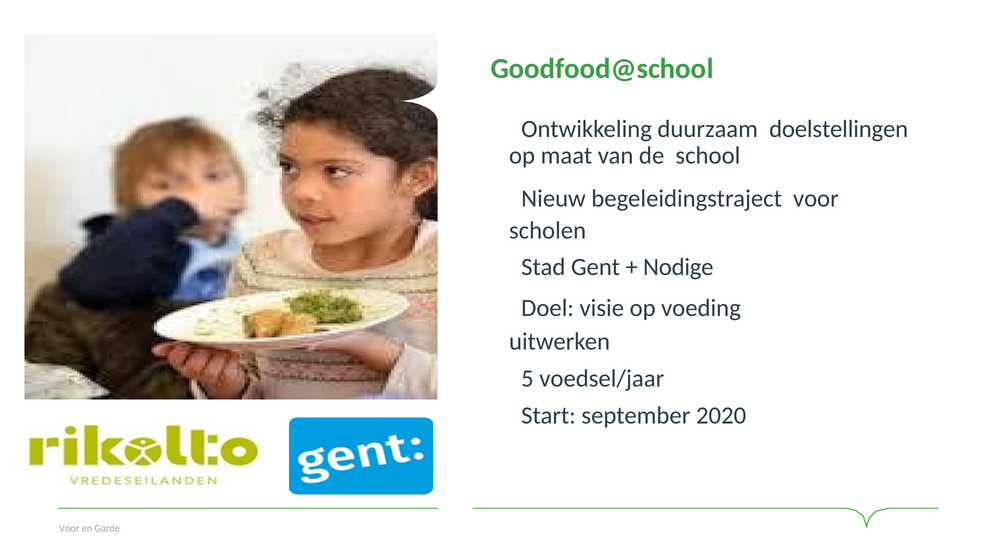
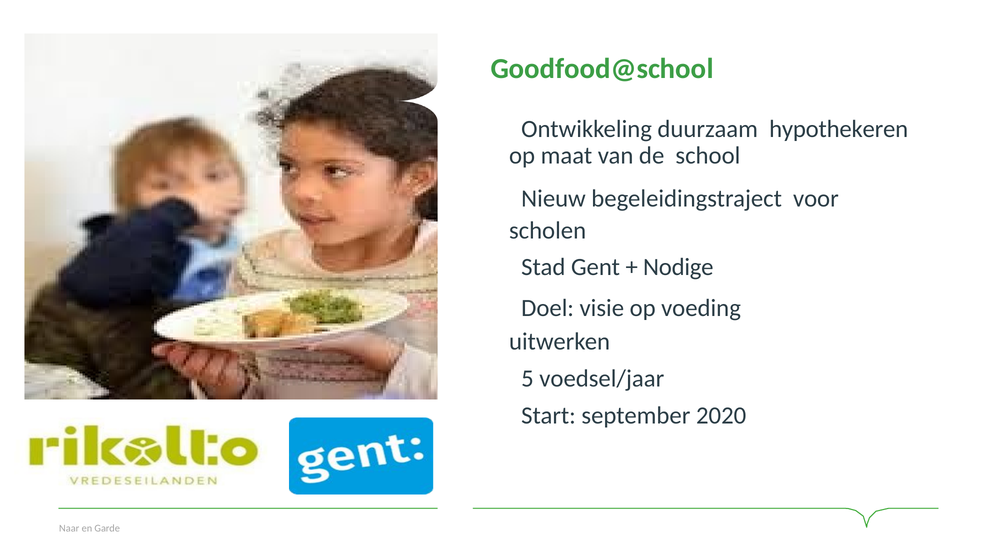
doelstellingen: doelstellingen -> hypothekeren
Voor at (69, 528): Voor -> Naar
